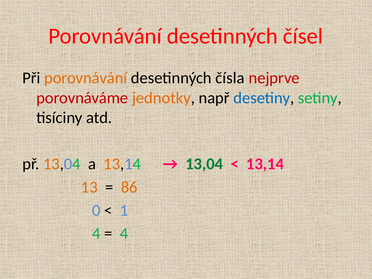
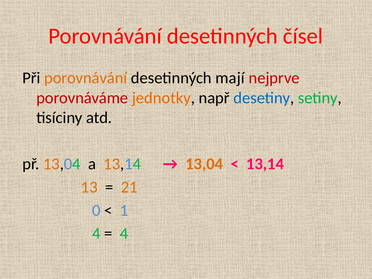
čísla: čísla -> mají
13,04 at (204, 164) colour: green -> orange
86: 86 -> 21
